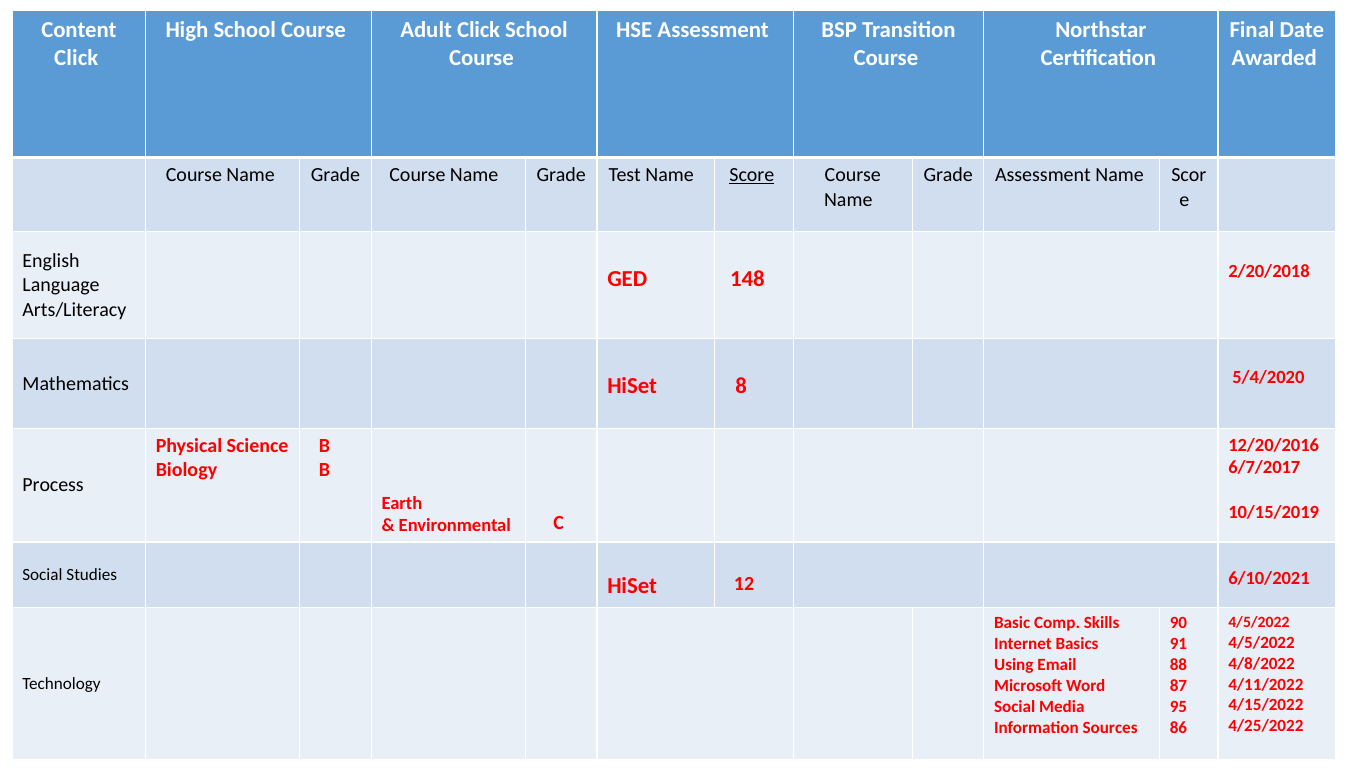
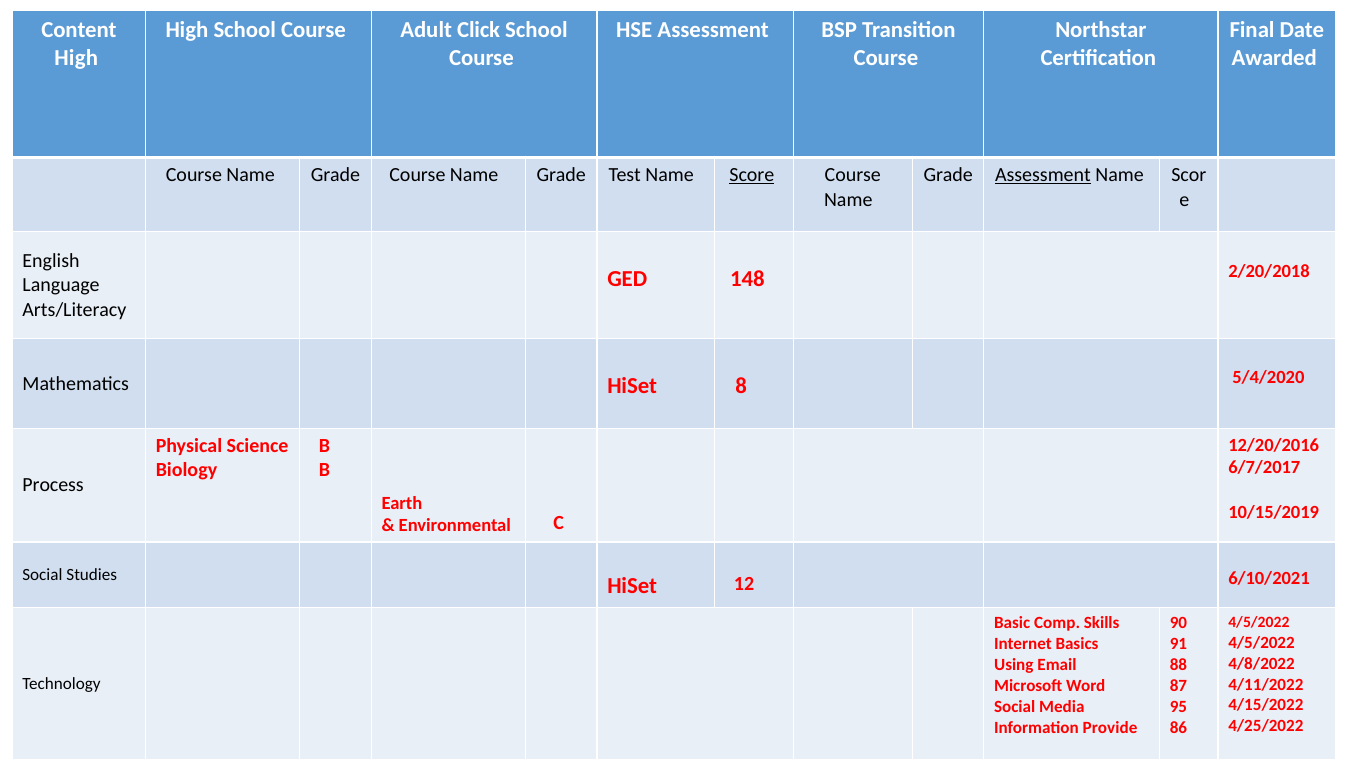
Click at (76, 58): Click -> High
Assessment at (1043, 175) underline: none -> present
Sources: Sources -> Provide
